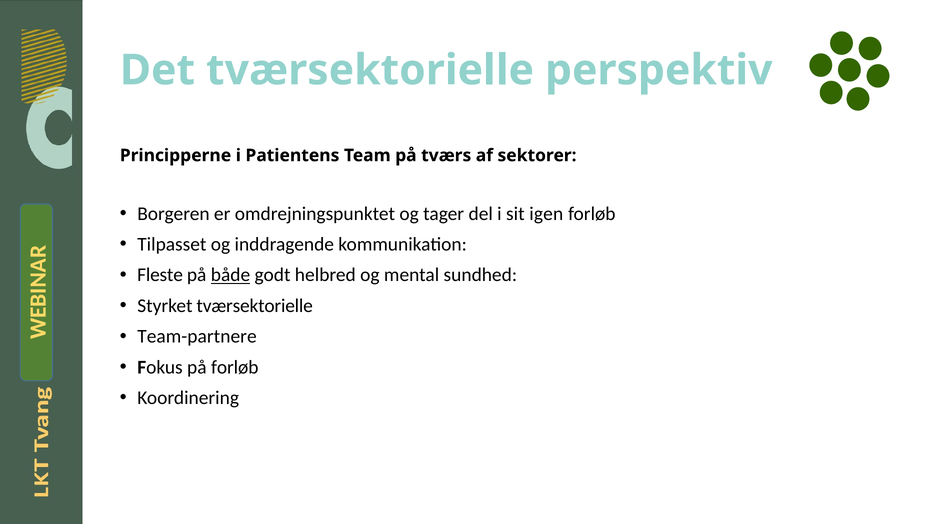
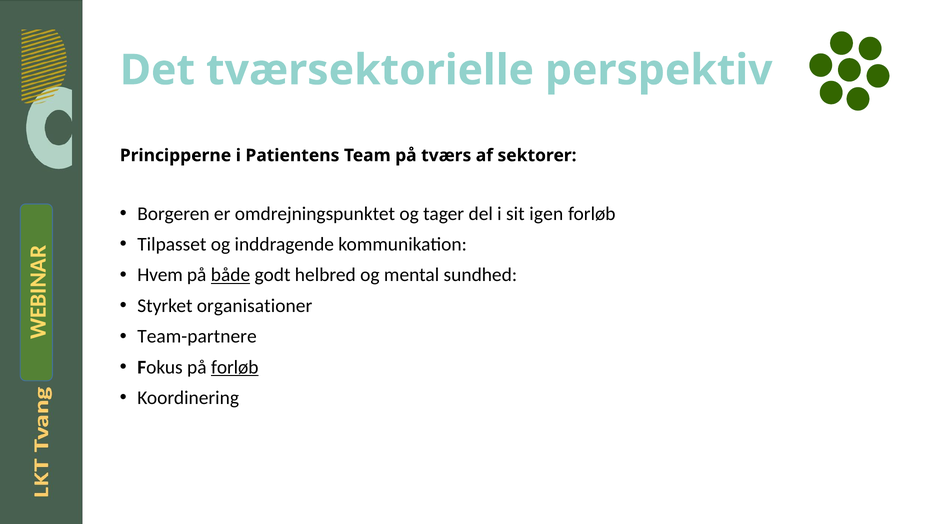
Fleste: Fleste -> Hvem
Styrket tværsektorielle: tværsektorielle -> organisationer
forløb at (235, 367) underline: none -> present
